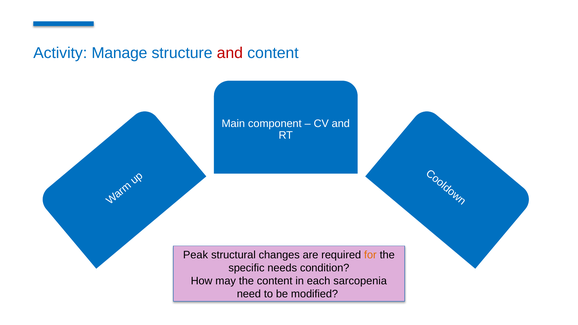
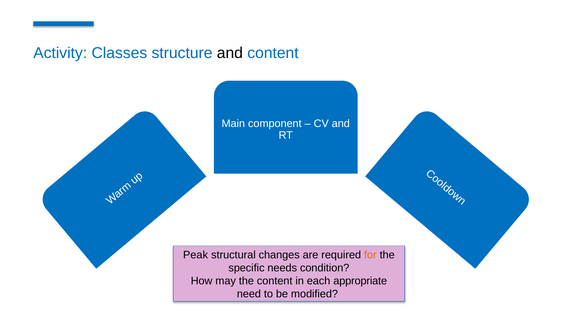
Manage: Manage -> Classes
and at (230, 53) colour: red -> black
sarcopenia: sarcopenia -> appropriate
